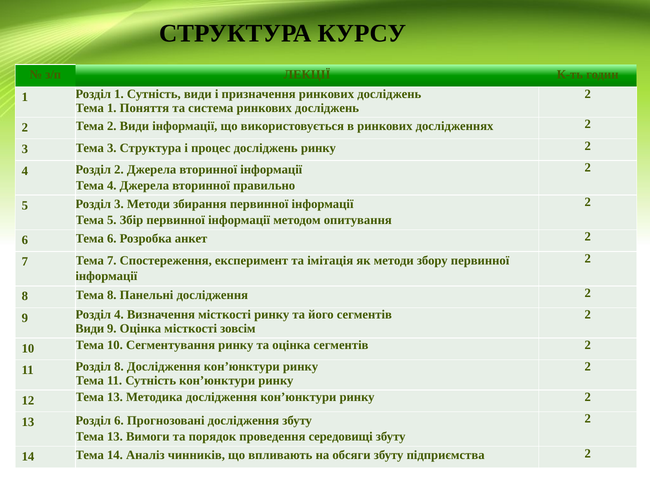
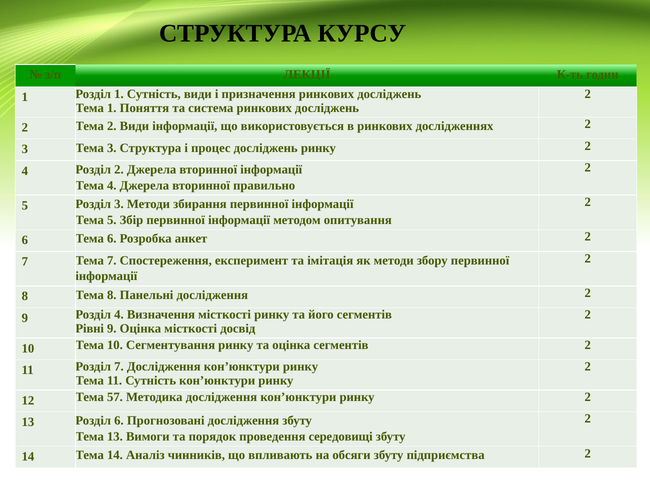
Види at (90, 329): Види -> Рівні
зовсім: зовсім -> досвід
Розділ 8: 8 -> 7
12 Тема 13: 13 -> 57
